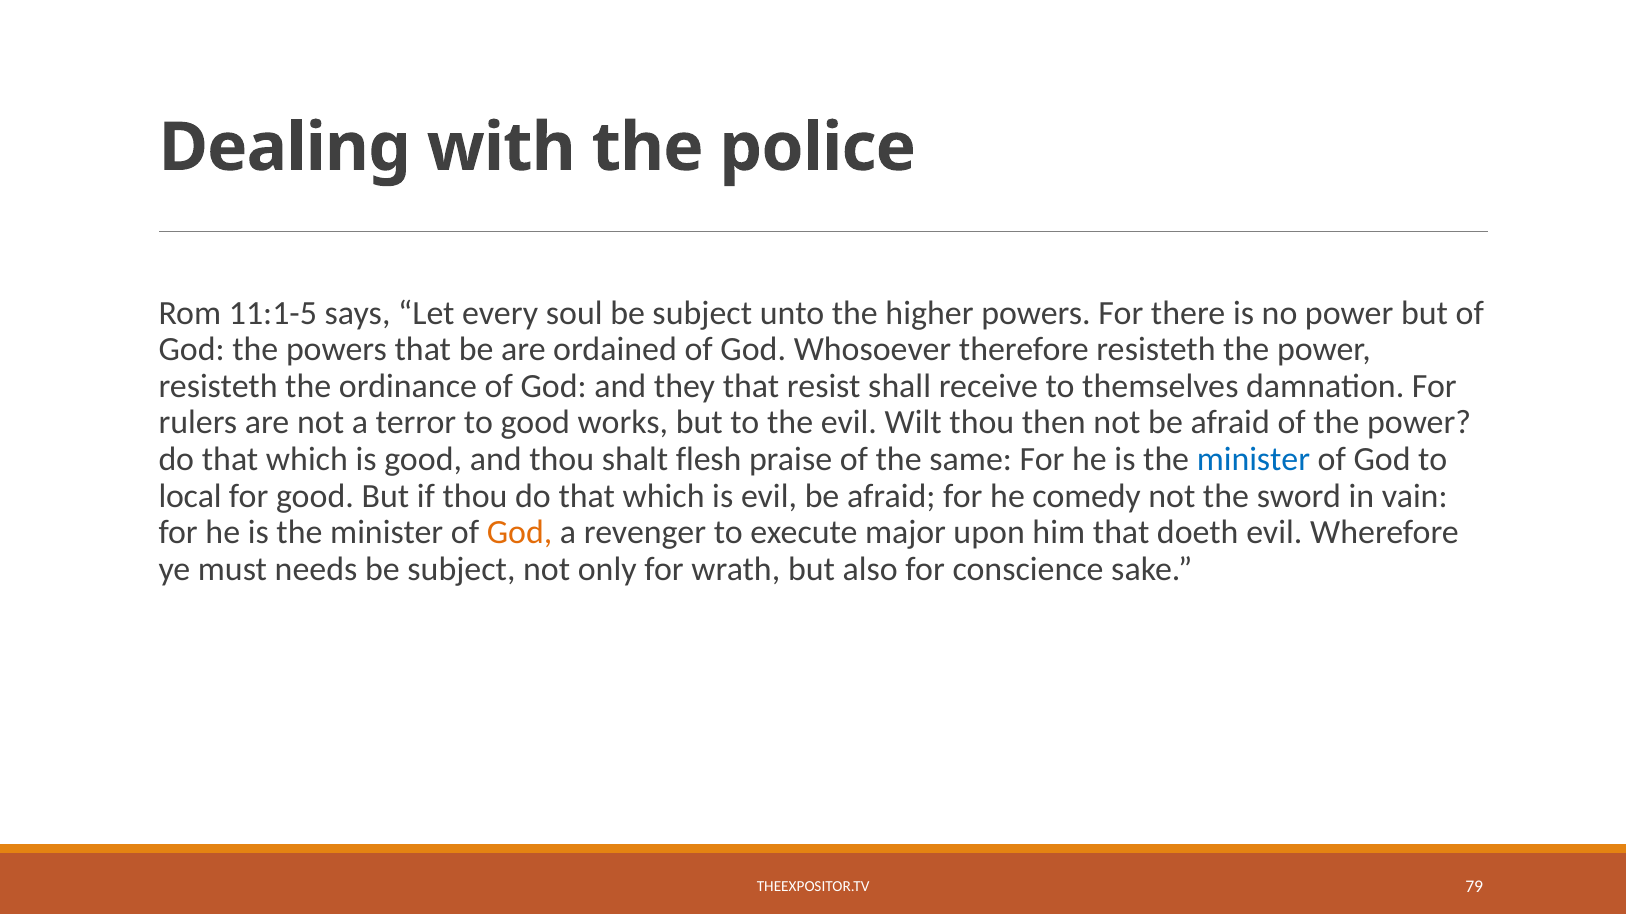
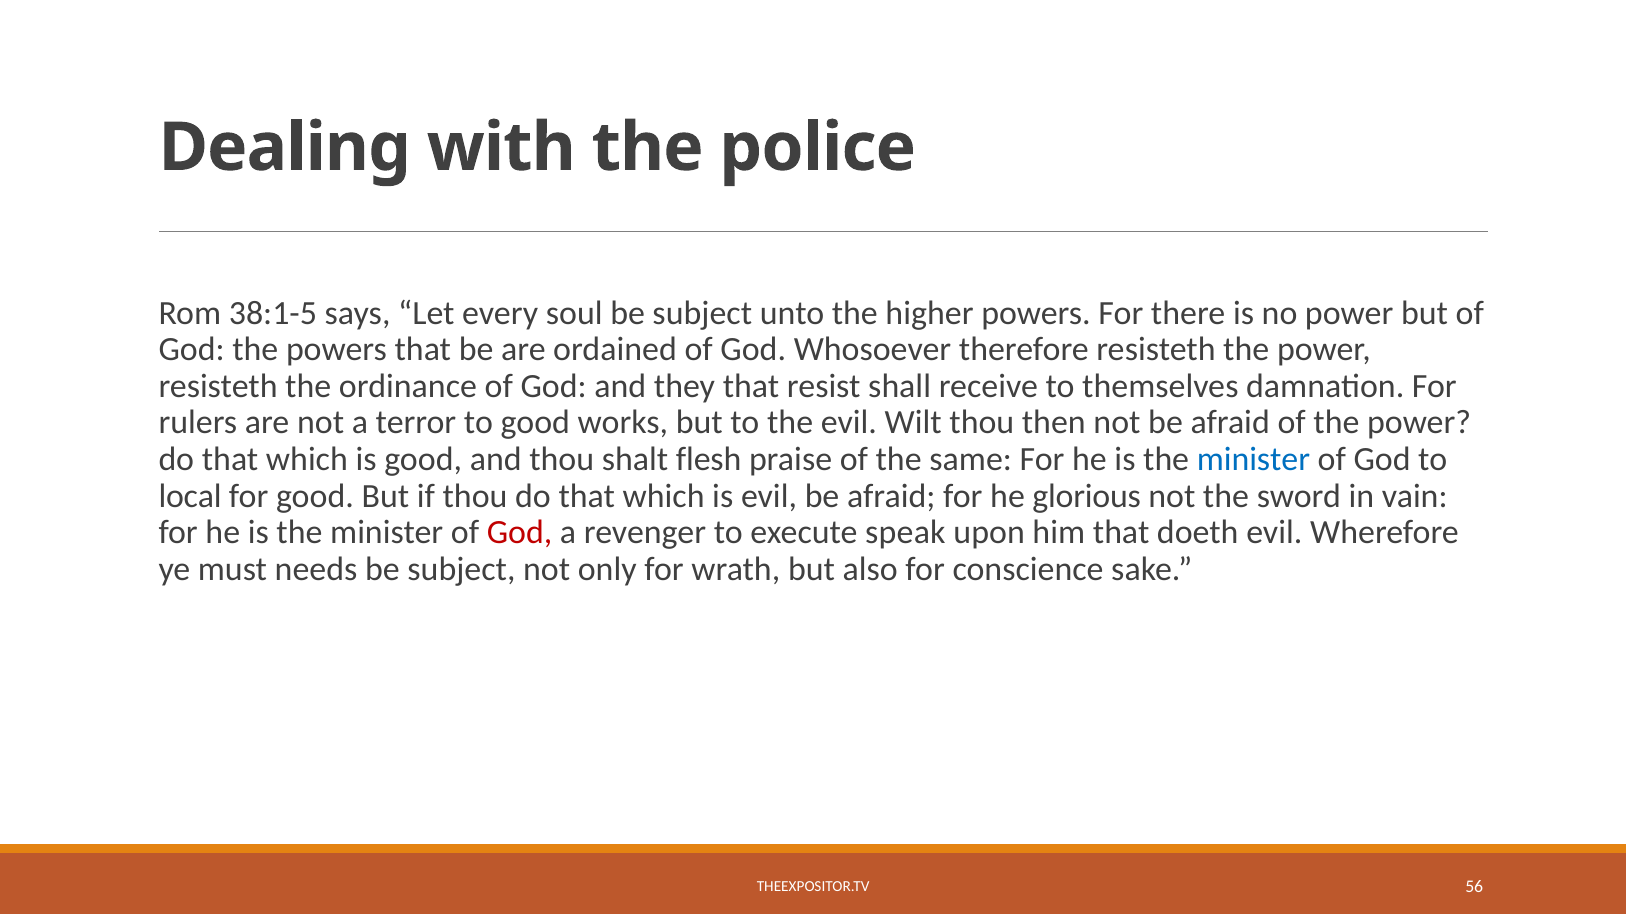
11:1-5: 11:1-5 -> 38:1-5
comedy: comedy -> glorious
God at (520, 533) colour: orange -> red
major: major -> speak
79: 79 -> 56
